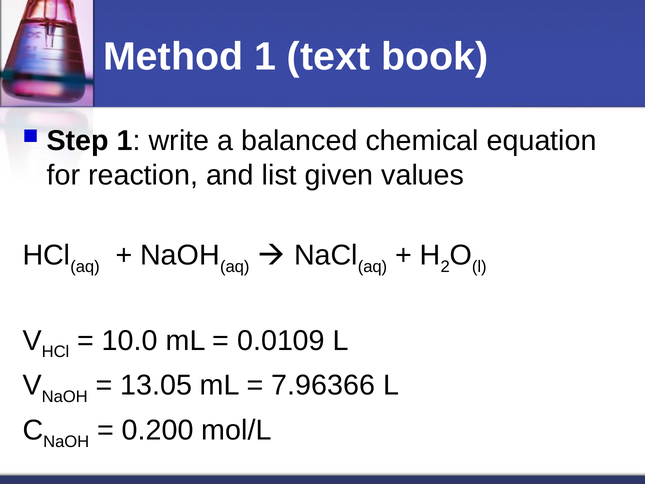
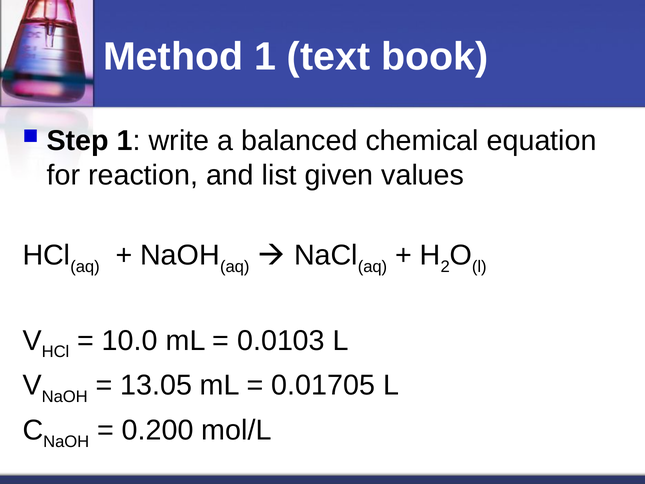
0.0109: 0.0109 -> 0.0103
7.96366: 7.96366 -> 0.01705
